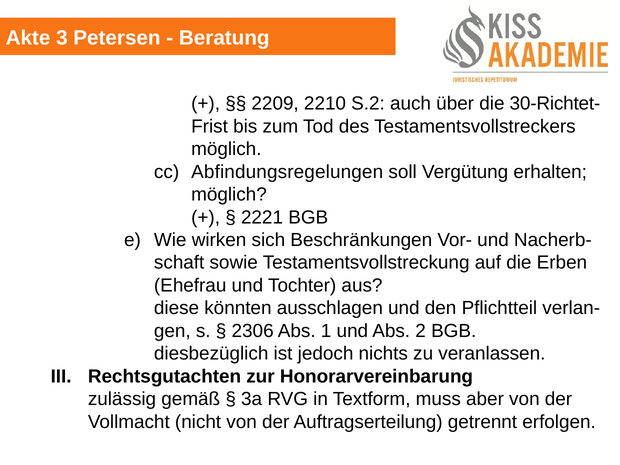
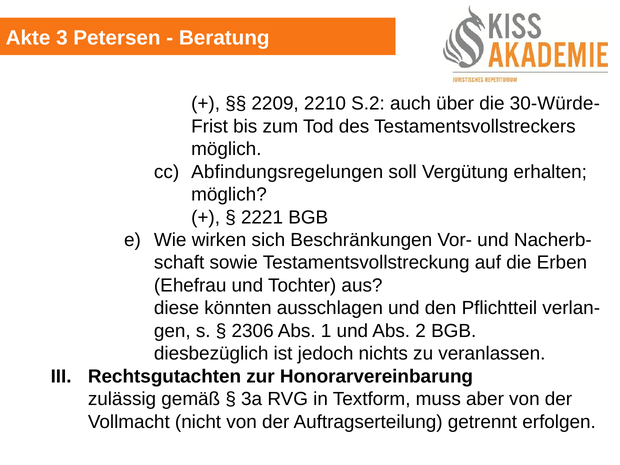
30-Richtet-: 30-Richtet- -> 30-Würde-
